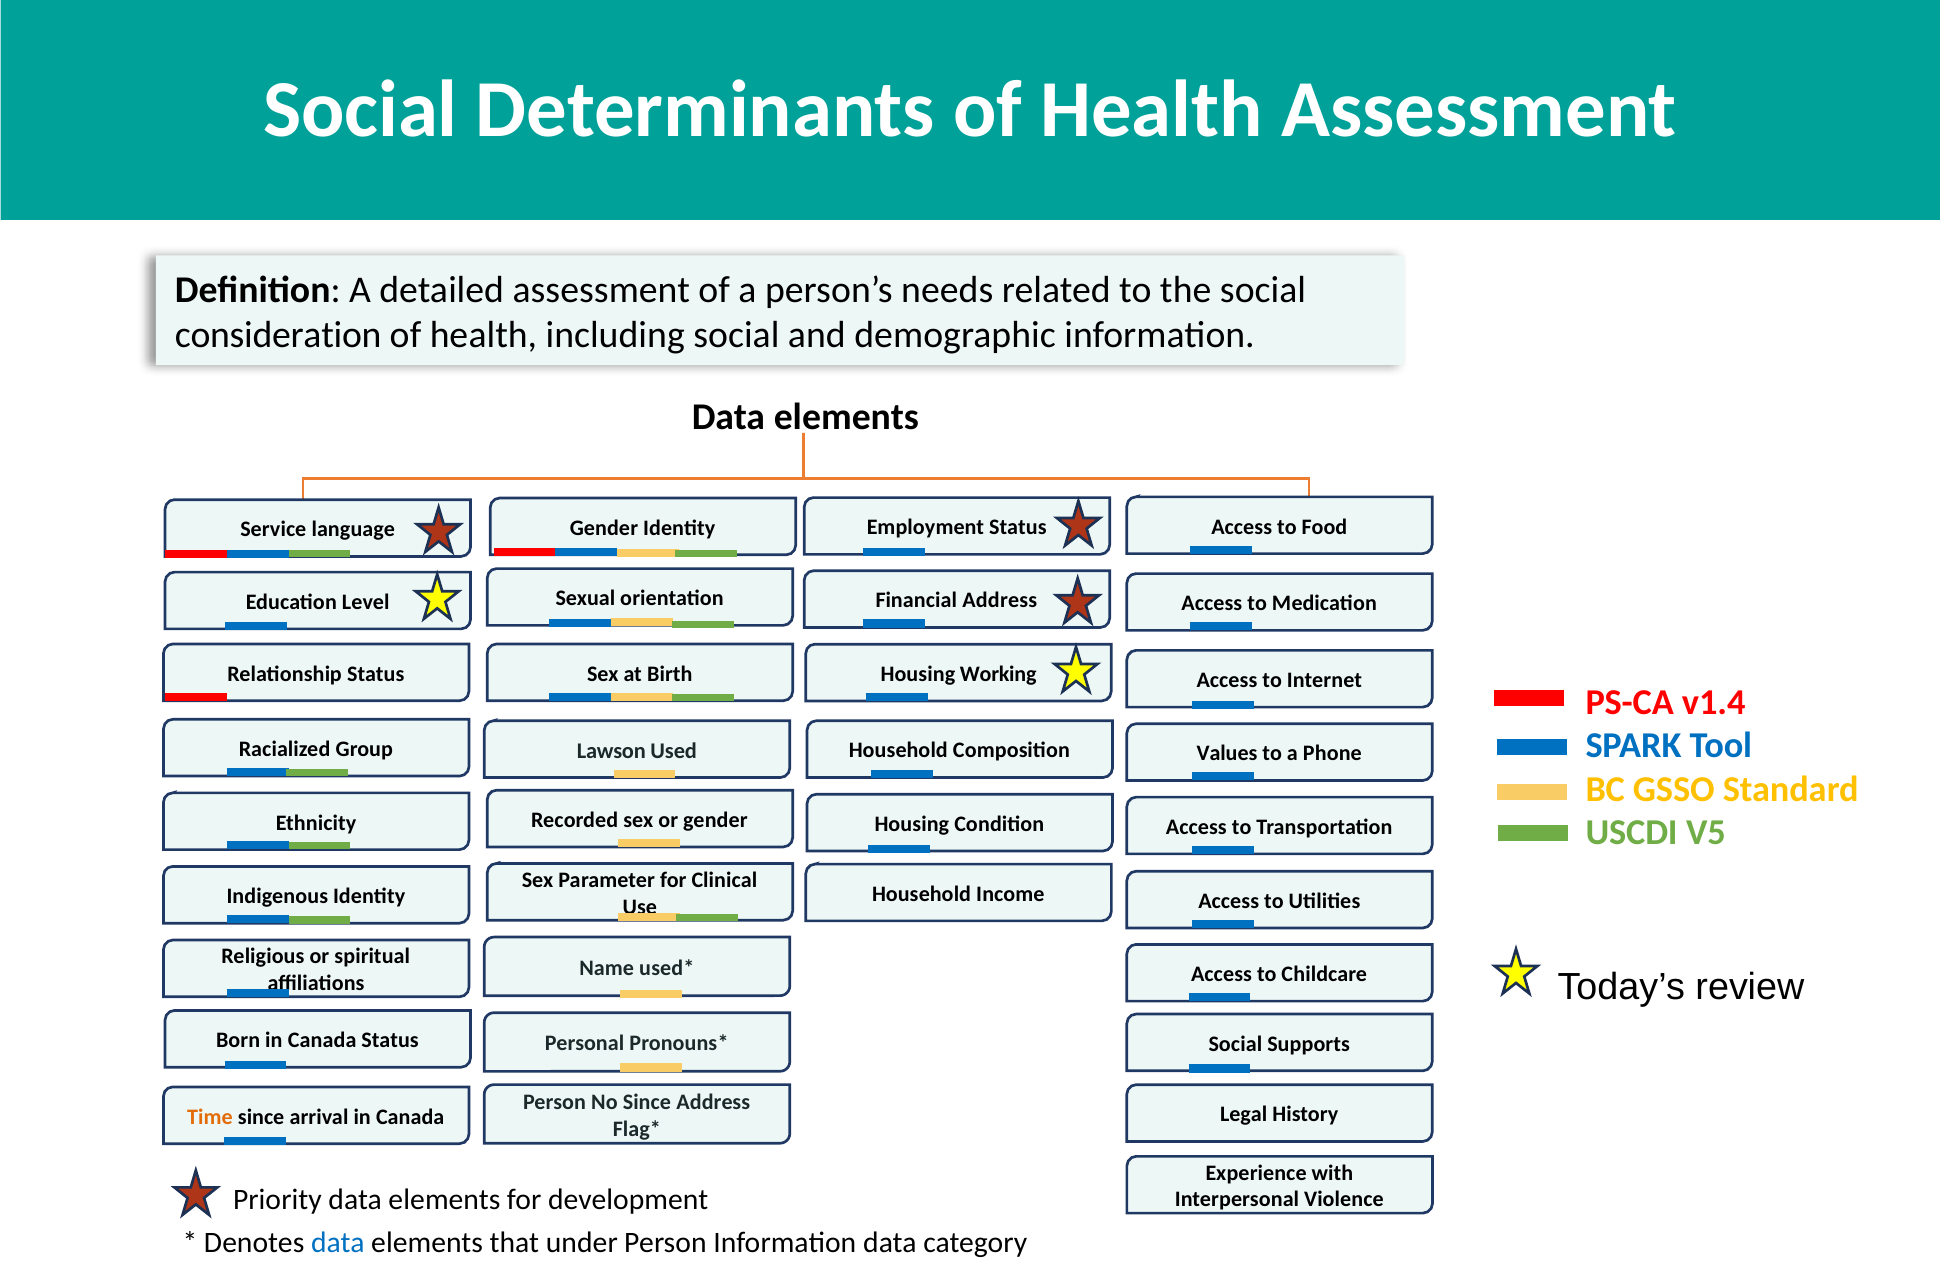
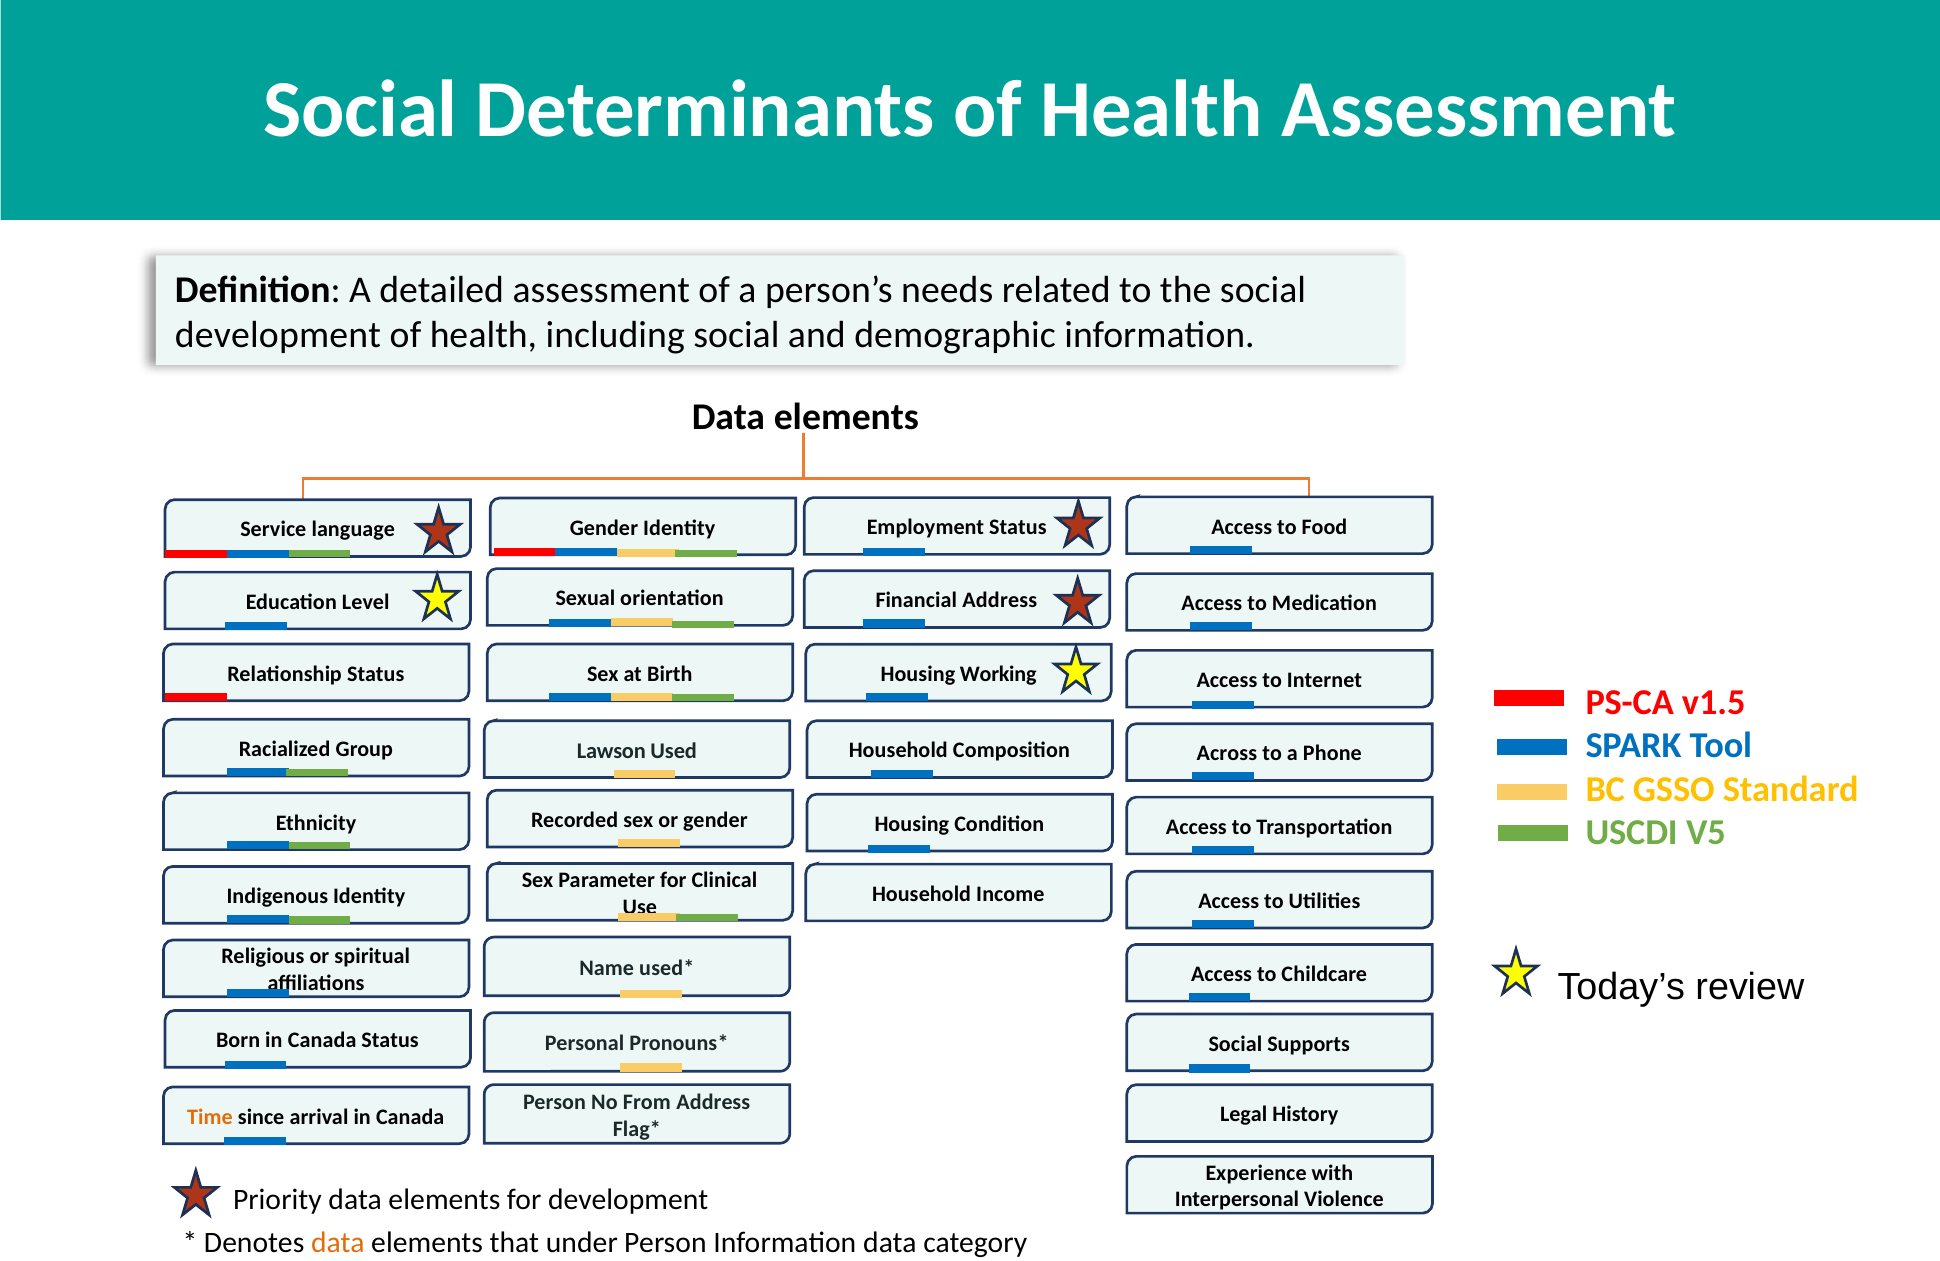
consideration at (278, 336): consideration -> development
v1.4: v1.4 -> v1.5
Values: Values -> Across
No Since: Since -> From
data at (338, 1242) colour: blue -> orange
